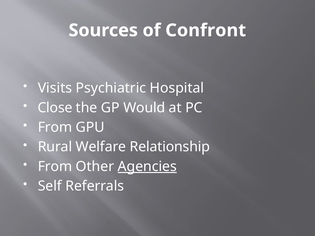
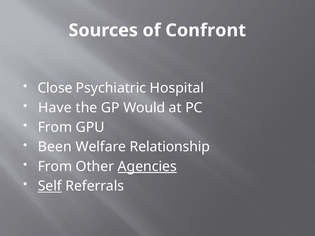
Visits: Visits -> Close
Close: Close -> Have
Rural: Rural -> Been
Self underline: none -> present
